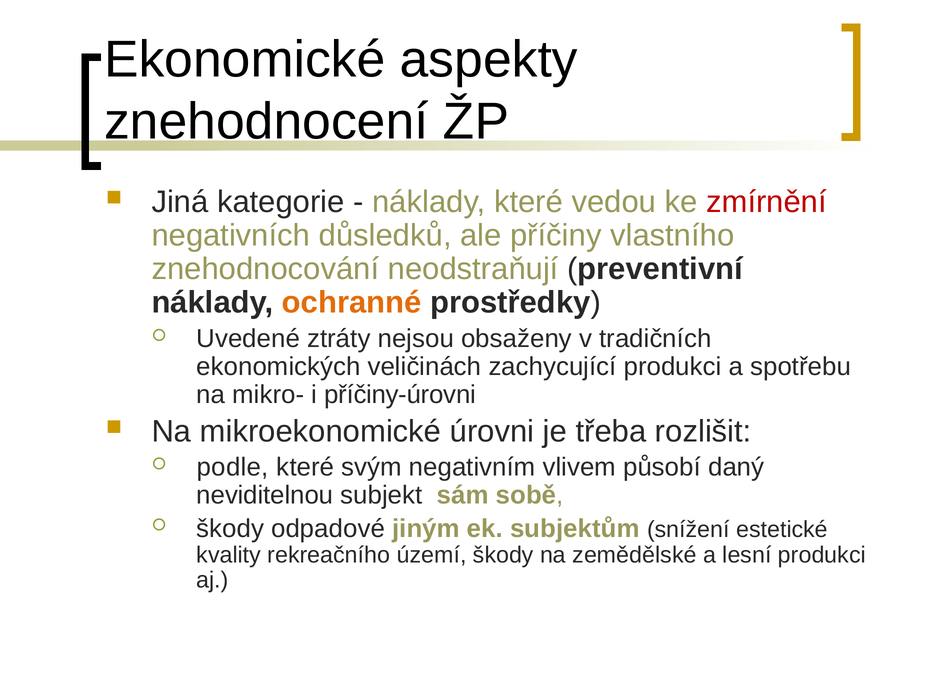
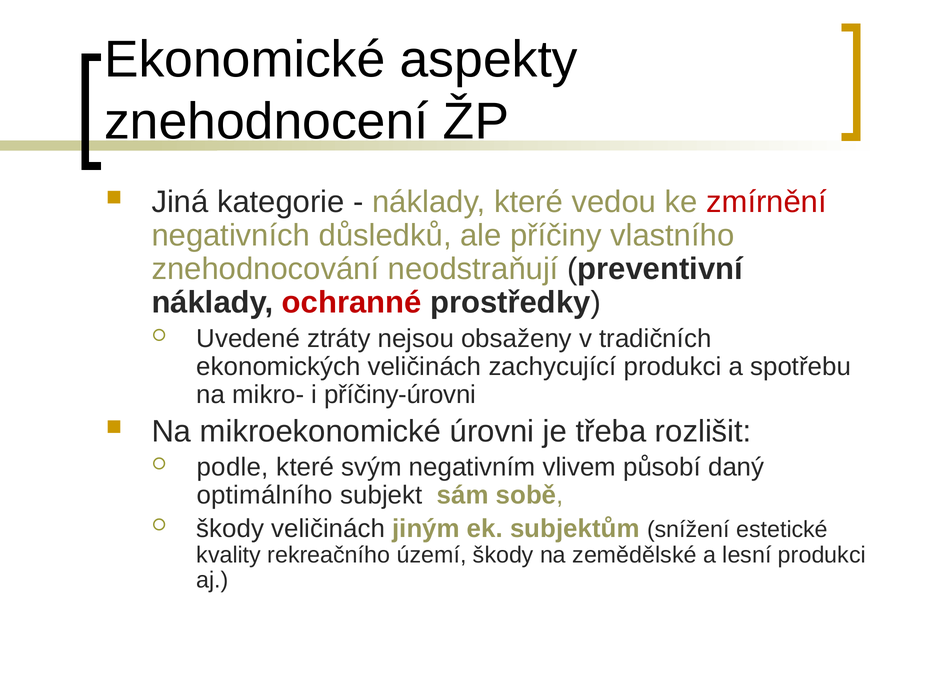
ochranné colour: orange -> red
neviditelnou: neviditelnou -> optimálního
škody odpadové: odpadové -> veličinách
